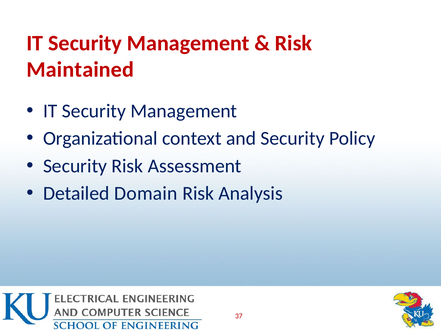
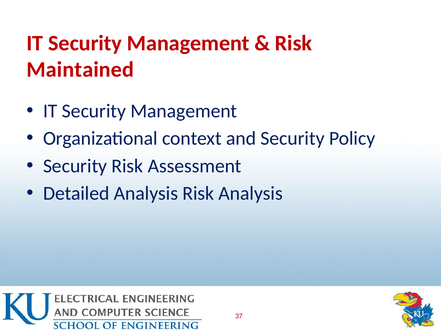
Detailed Domain: Domain -> Analysis
